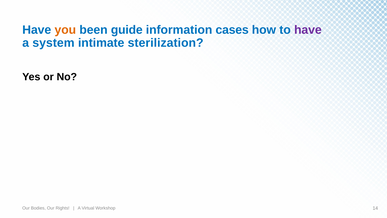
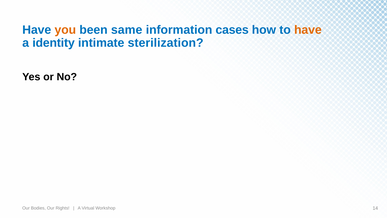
guide: guide -> same
have at (308, 30) colour: purple -> orange
system: system -> identity
